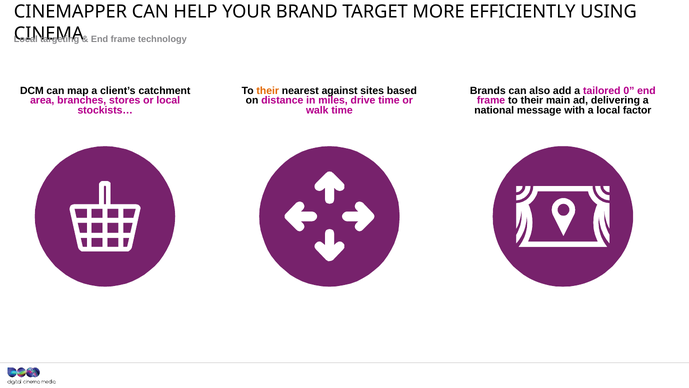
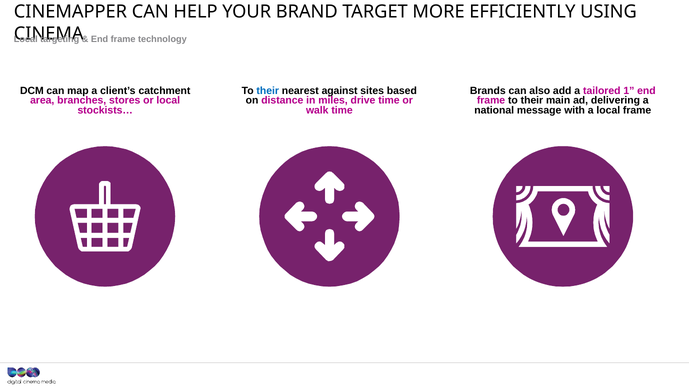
their at (268, 91) colour: orange -> blue
0: 0 -> 1
local factor: factor -> frame
